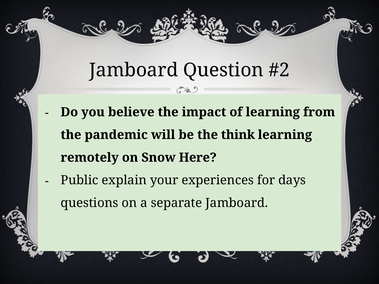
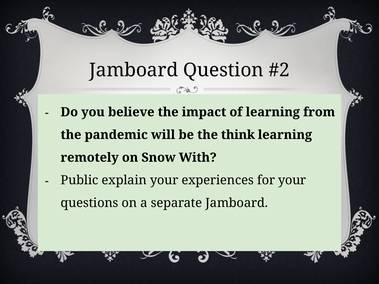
Here: Here -> With
for days: days -> your
